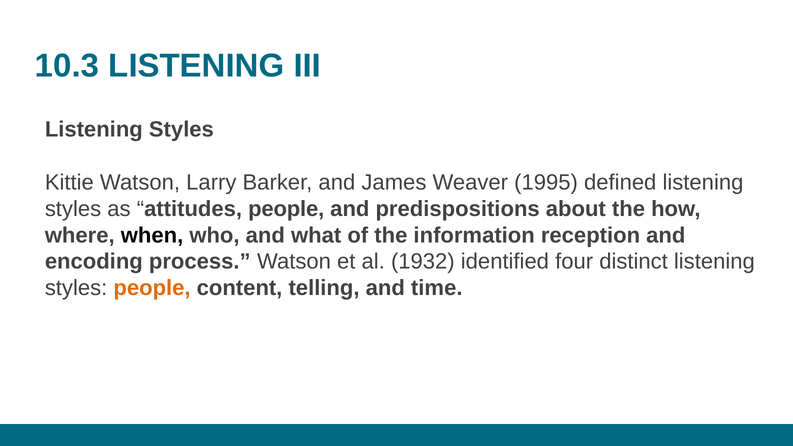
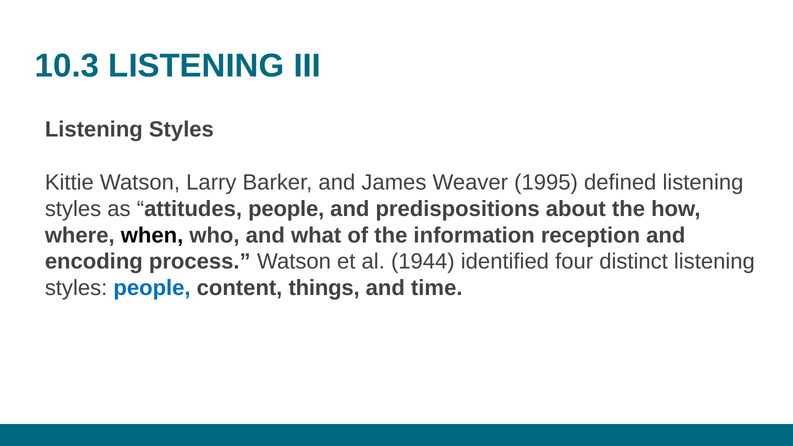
1932: 1932 -> 1944
people at (152, 288) colour: orange -> blue
telling: telling -> things
